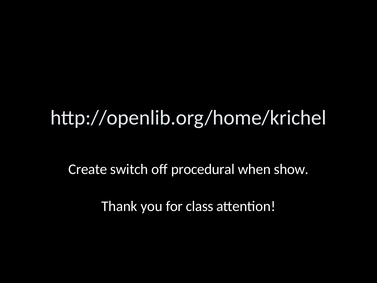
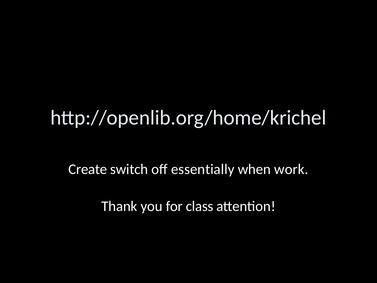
procedural: procedural -> essentially
show: show -> work
